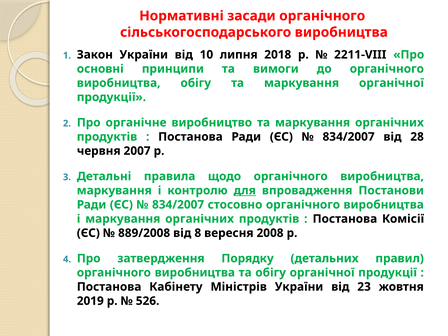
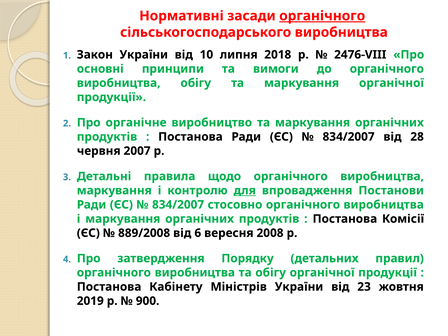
органічного at (322, 16) underline: none -> present
2211-VIII: 2211-VIII -> 2476-VIII
8: 8 -> 6
526: 526 -> 900
